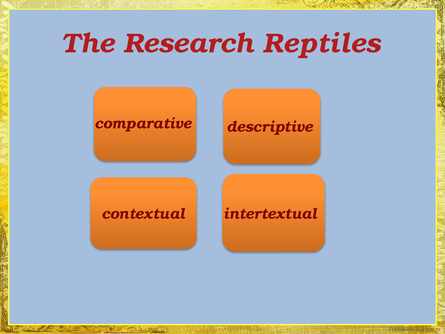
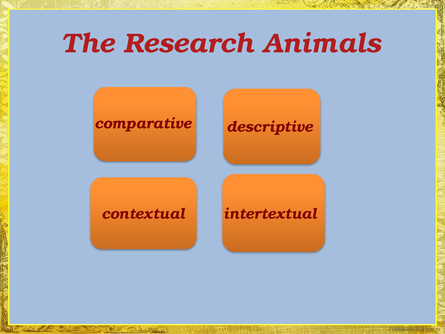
Reptiles: Reptiles -> Animals
